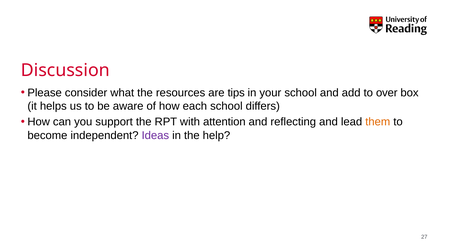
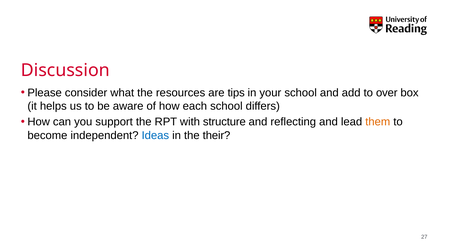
attention: attention -> structure
Ideas colour: purple -> blue
help: help -> their
